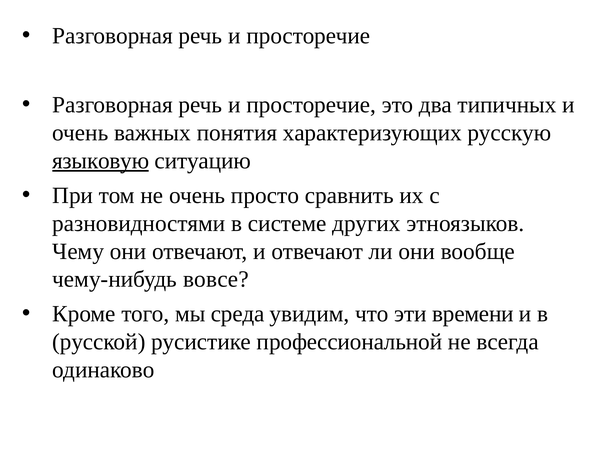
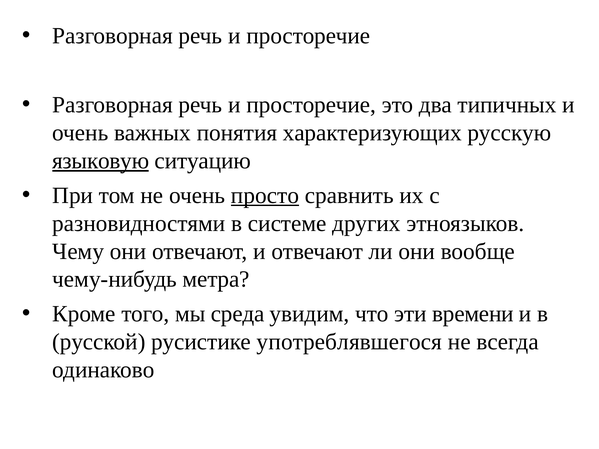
просто underline: none -> present
вовсе: вовсе -> метра
профессиональной: профессиональной -> употреблявшегося
